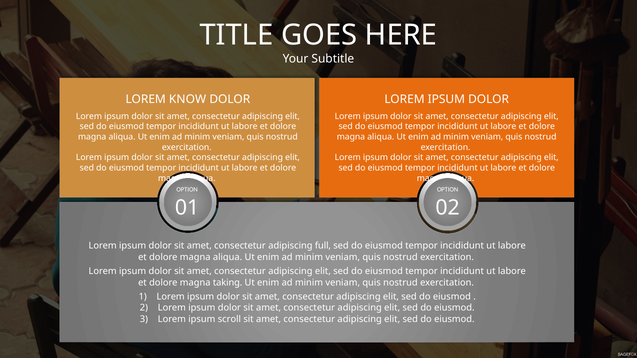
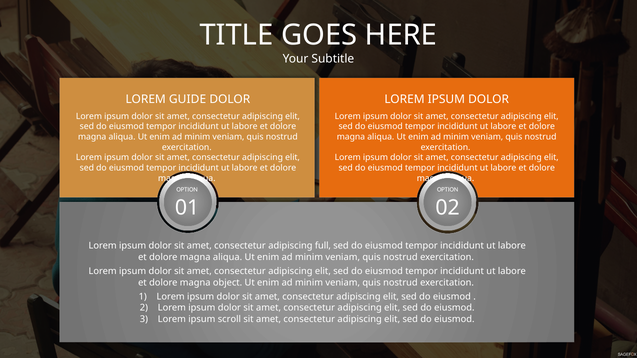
KNOW: KNOW -> GUIDE
taking: taking -> object
